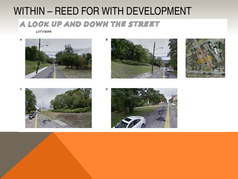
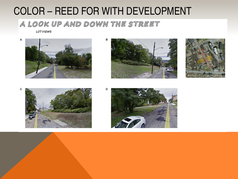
WITHIN: WITHIN -> COLOR
